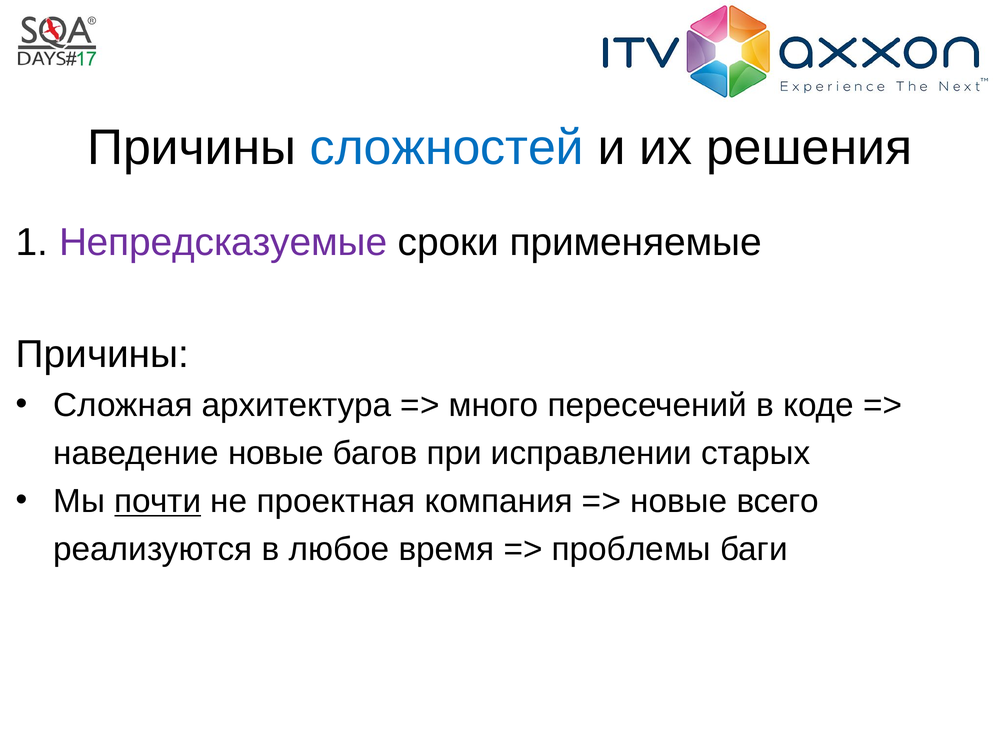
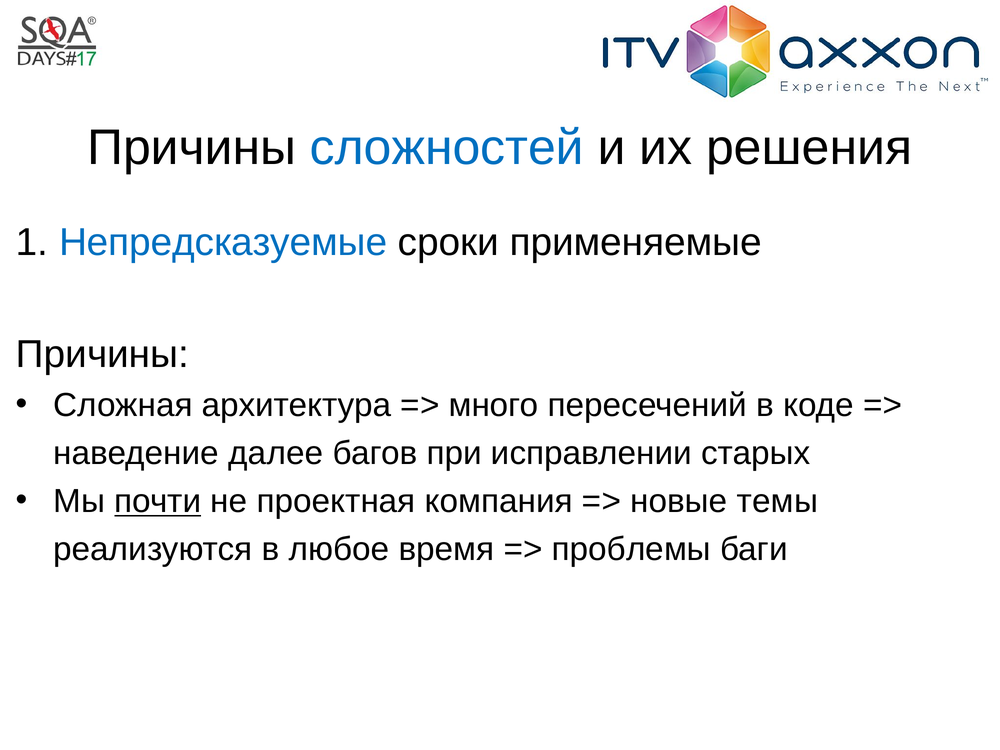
Непредсказуемые colour: purple -> blue
наведение новые: новые -> далее
всего: всего -> темы
